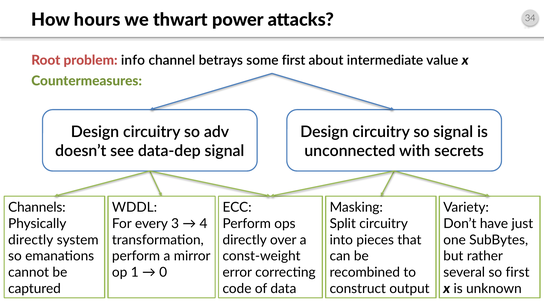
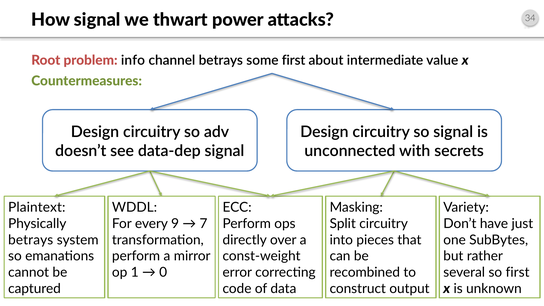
How hours: hours -> signal
Channels: Channels -> Plaintext
3: 3 -> 9
4: 4 -> 7
directly at (31, 240): directly -> betrays
